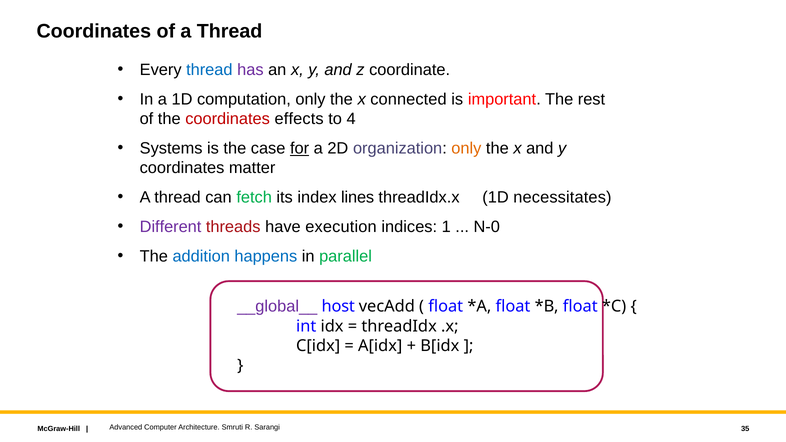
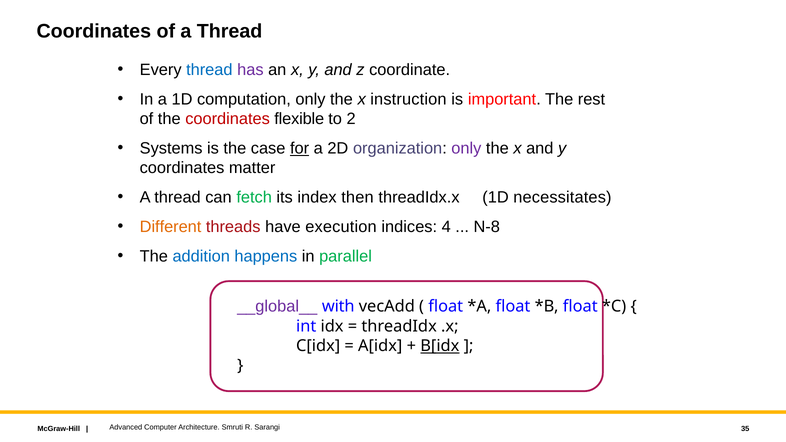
connected: connected -> instruction
effects: effects -> flexible
4: 4 -> 2
only at (466, 148) colour: orange -> purple
lines: lines -> then
Different colour: purple -> orange
1: 1 -> 4
N-0: N-0 -> N-8
host: host -> with
B[idx underline: none -> present
